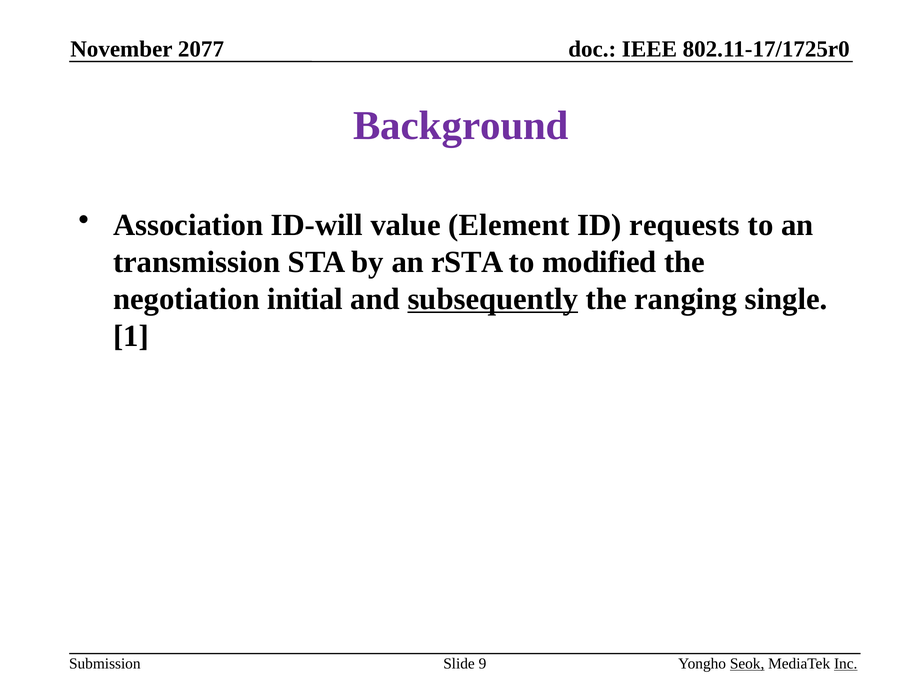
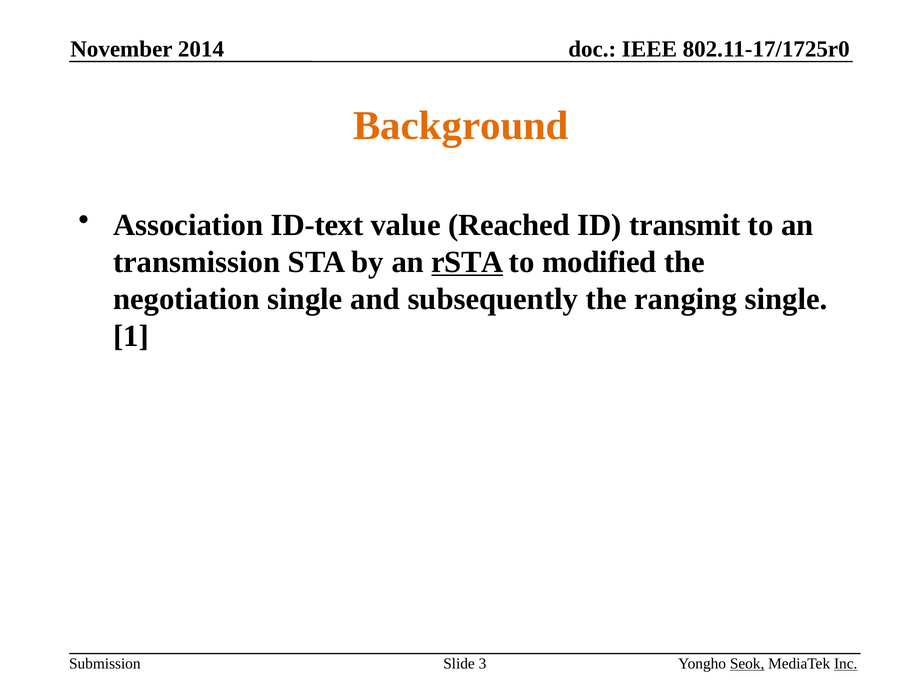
2077: 2077 -> 2014
Background colour: purple -> orange
ID-will: ID-will -> ID-text
Element: Element -> Reached
requests: requests -> transmit
rSTA underline: none -> present
negotiation initial: initial -> single
subsequently underline: present -> none
9: 9 -> 3
